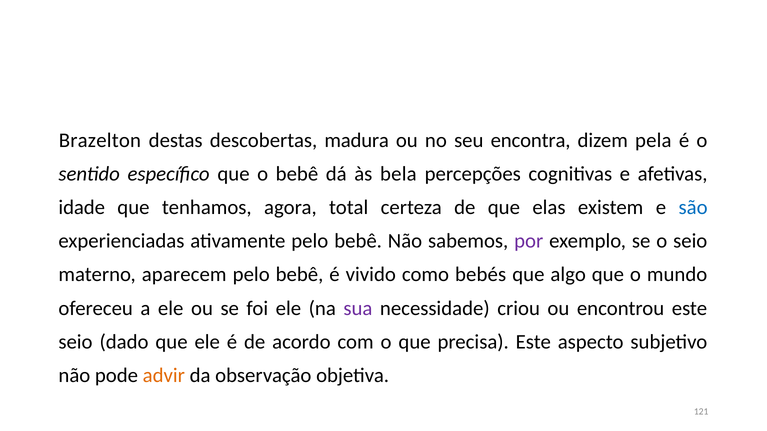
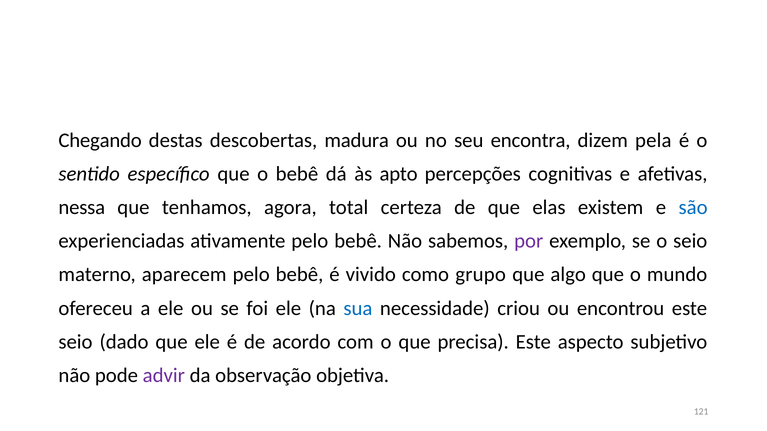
Brazelton: Brazelton -> Chegando
bela: bela -> apto
idade: idade -> nessa
bebés: bebés -> grupo
sua colour: purple -> blue
advir colour: orange -> purple
